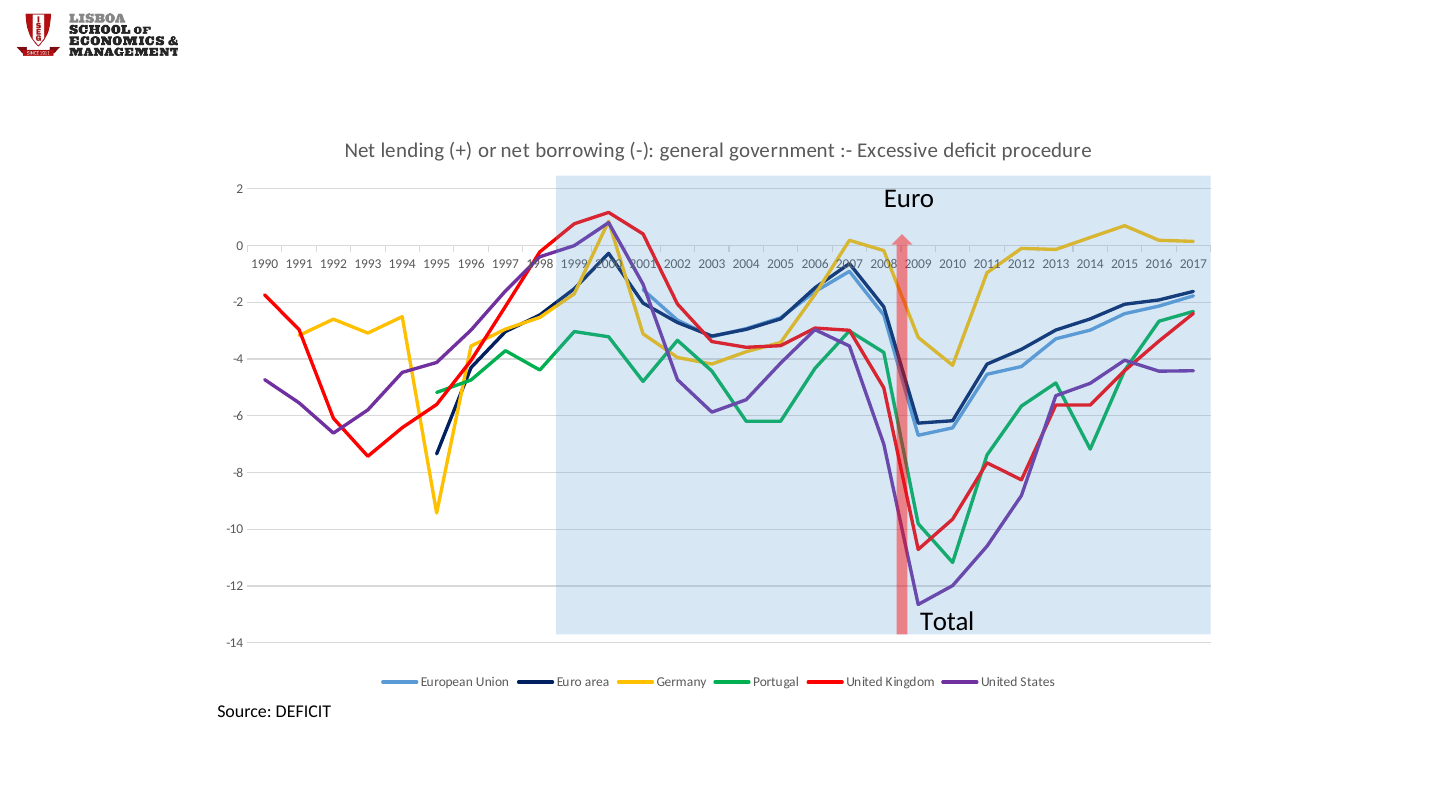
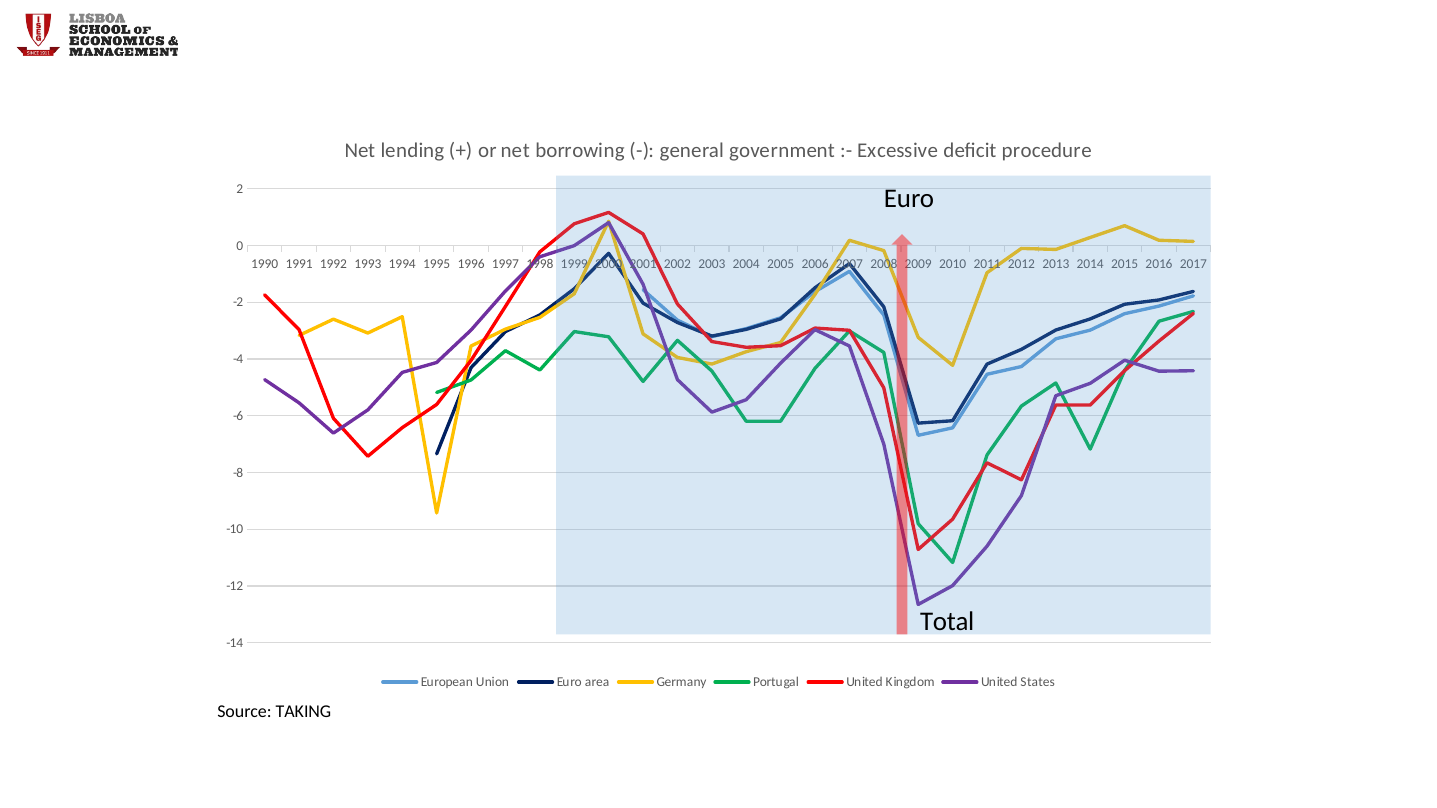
Source DEFICIT: DEFICIT -> TAKING
